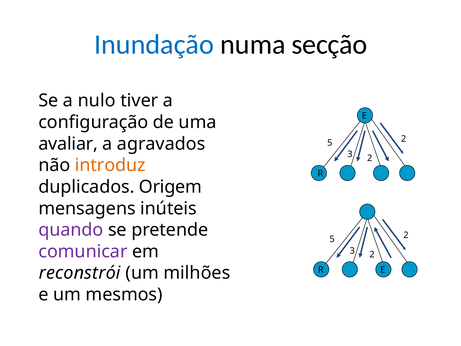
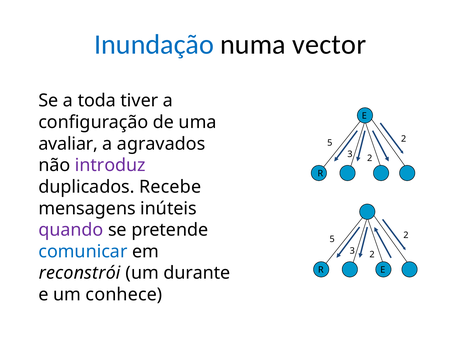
secção: secção -> vector
nulo: nulo -> toda
introduz colour: orange -> purple
Origem: Origem -> Recebe
comunicar colour: purple -> blue
milhões: milhões -> durante
mesmos: mesmos -> conhece
